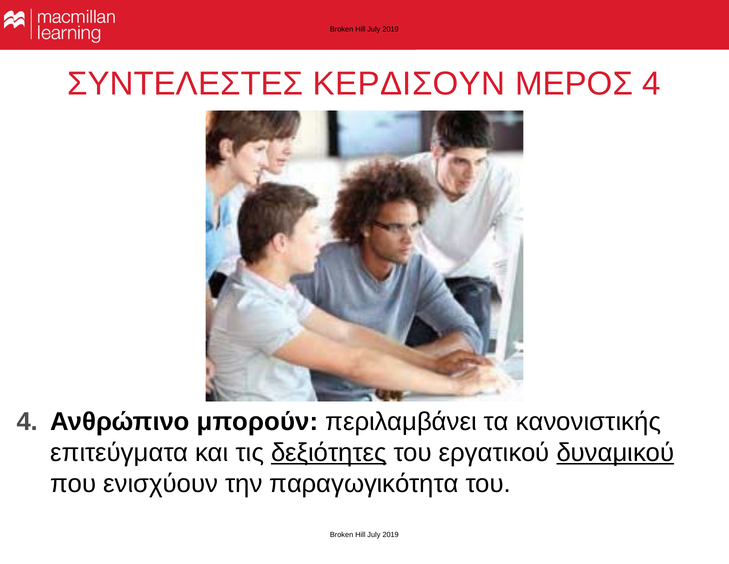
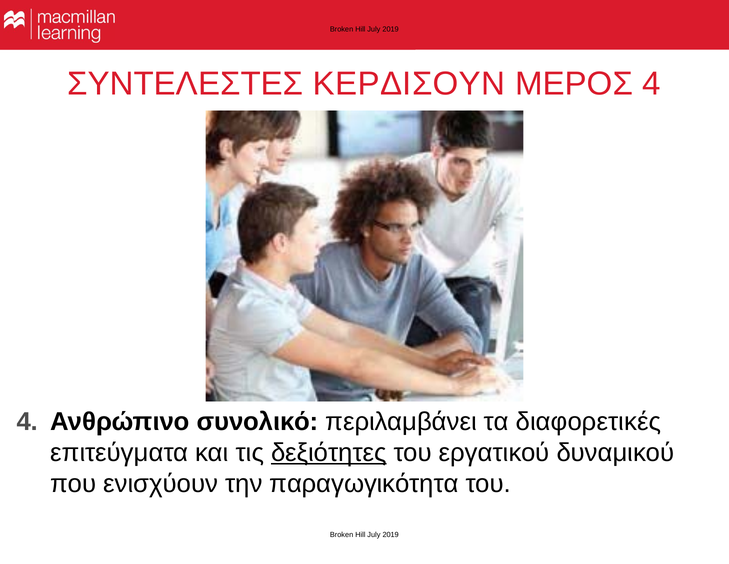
μπορούν: μπορούν -> συνολικό
κανονιστικής: κανονιστικής -> διαφορετικές
δυναμικού underline: present -> none
